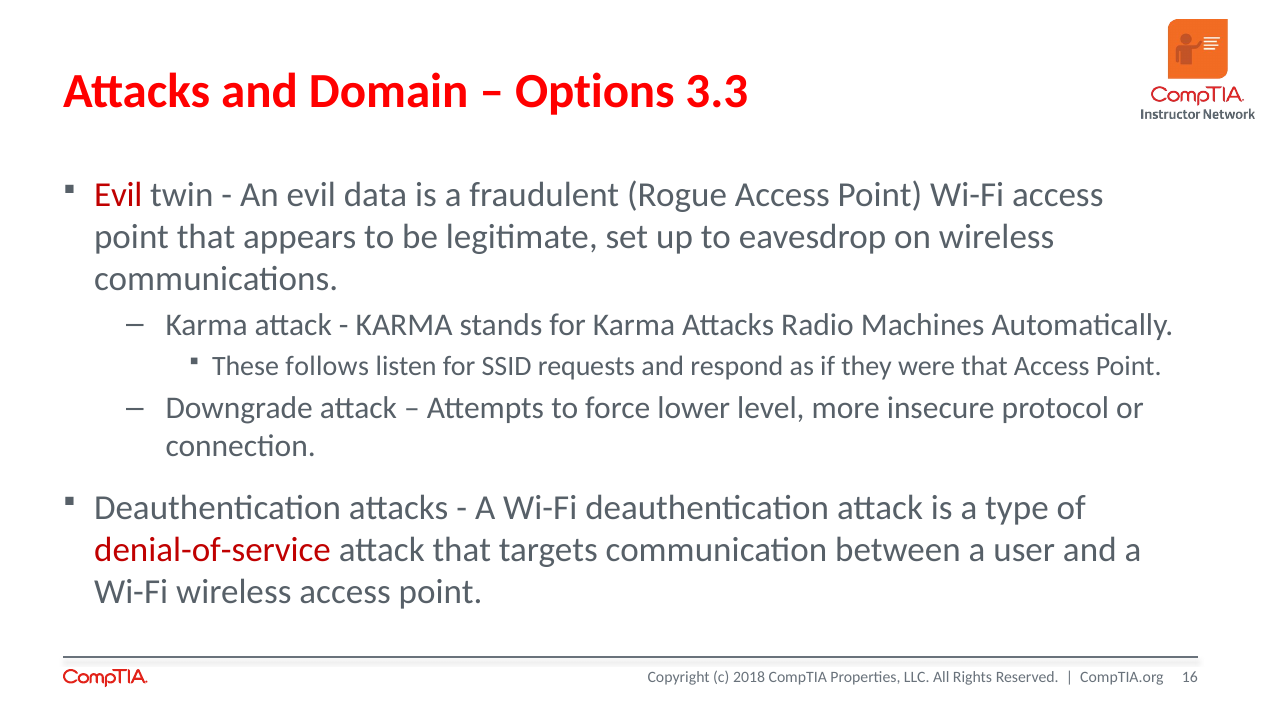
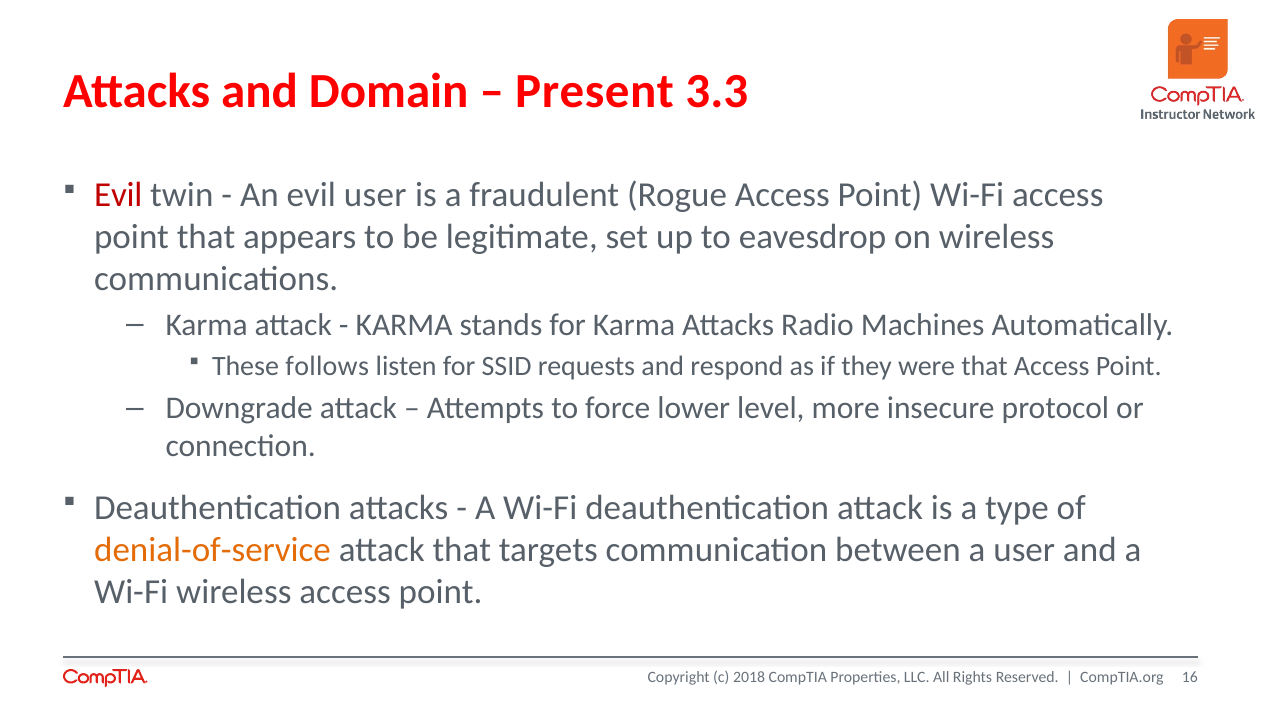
Options: Options -> Present
evil data: data -> user
denial-of-service colour: red -> orange
